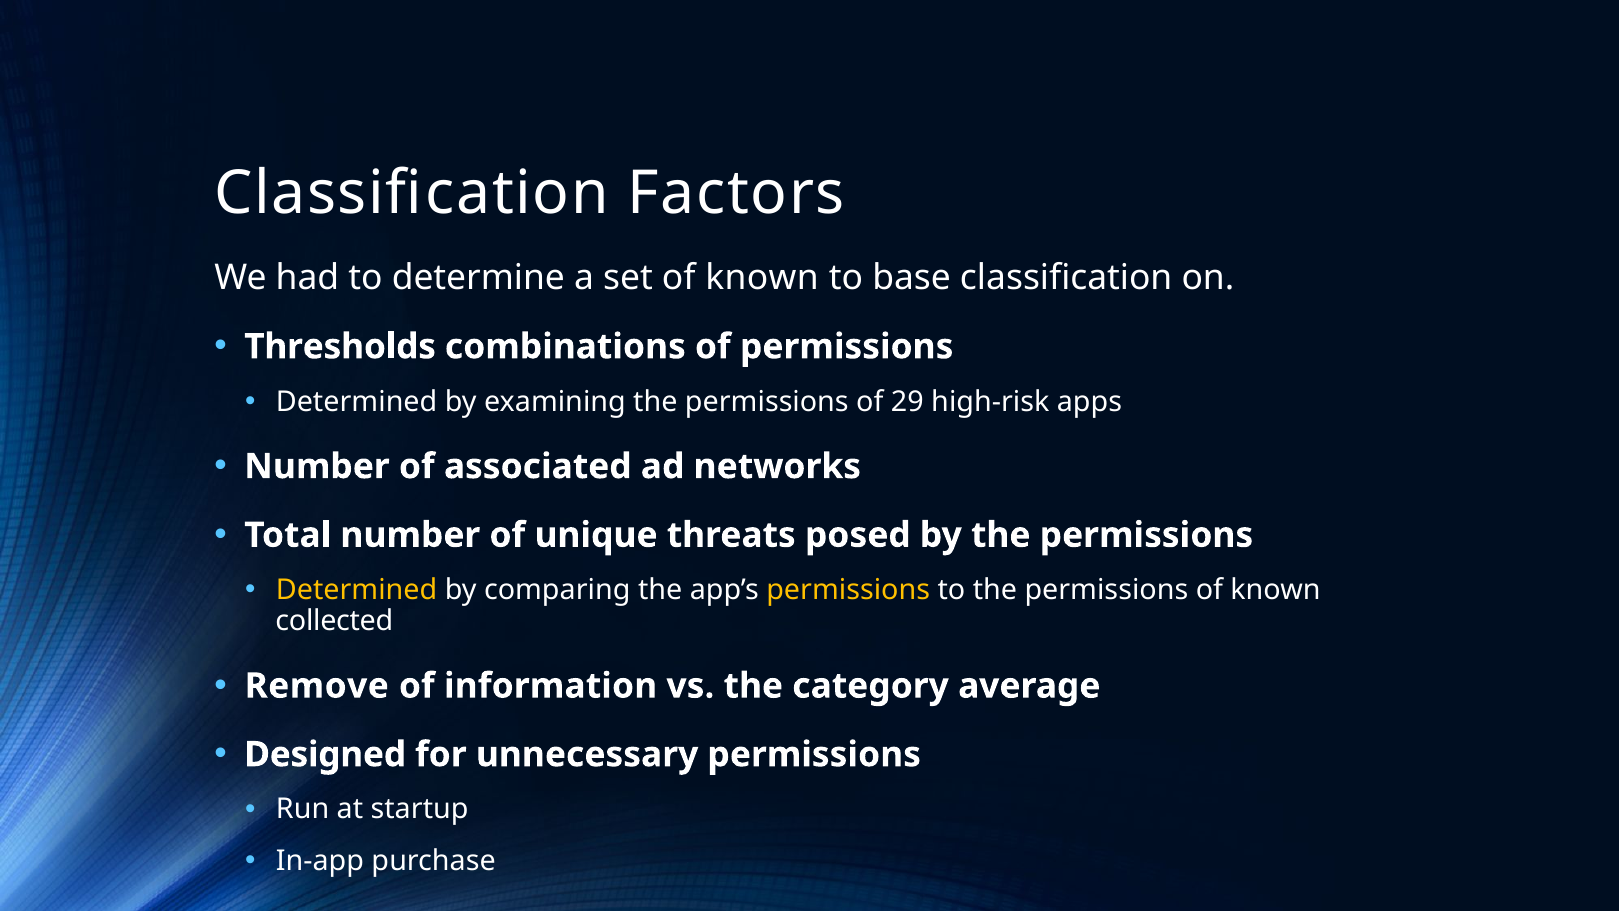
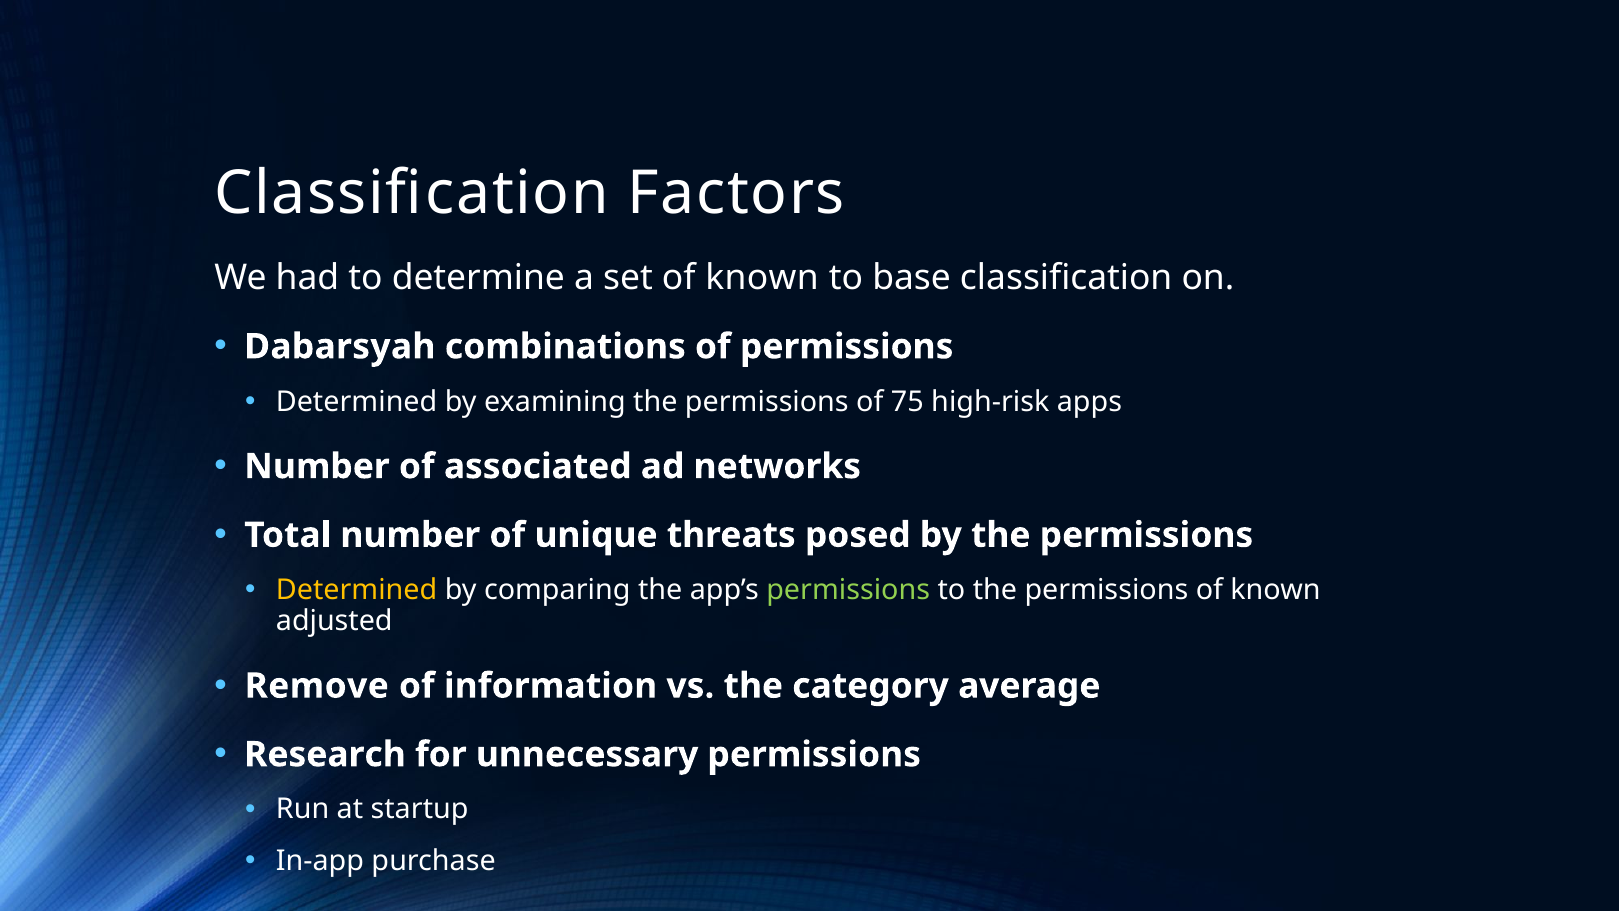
Thresholds: Thresholds -> Dabarsyah
29: 29 -> 75
permissions at (848, 590) colour: yellow -> light green
collected: collected -> adjusted
Designed: Designed -> Research
